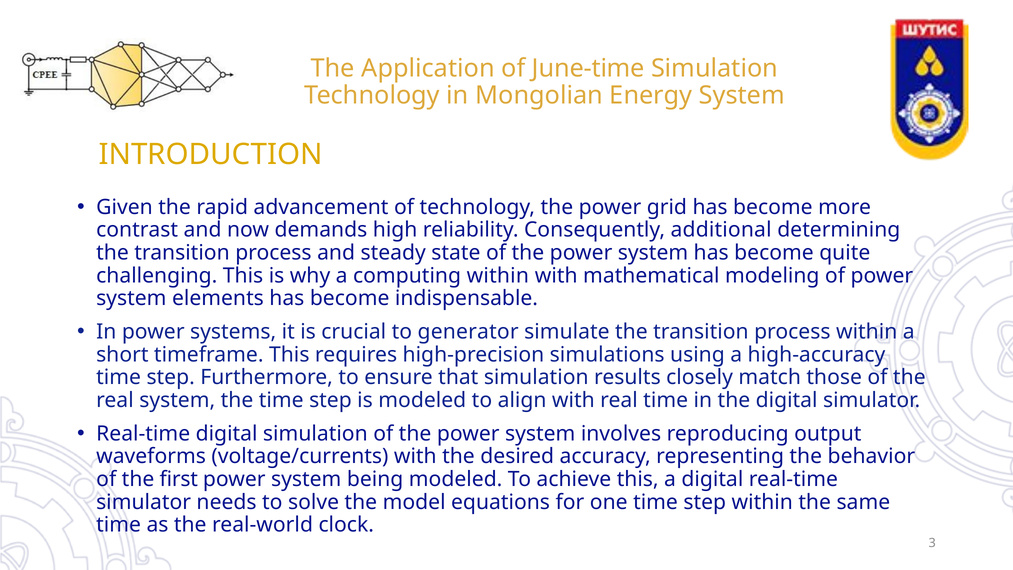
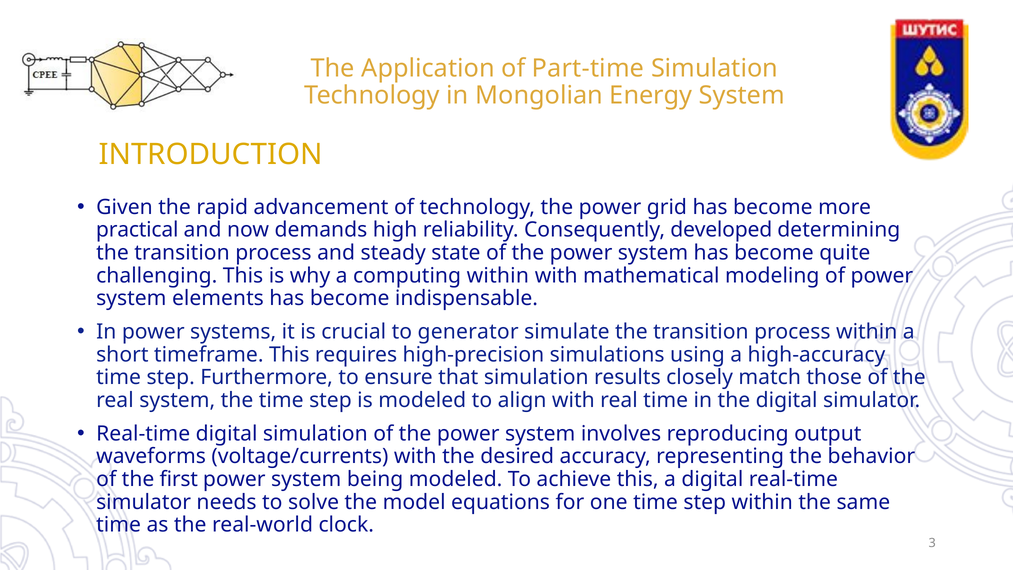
June-time: June-time -> Part-time
contrast: contrast -> practical
additional: additional -> developed
